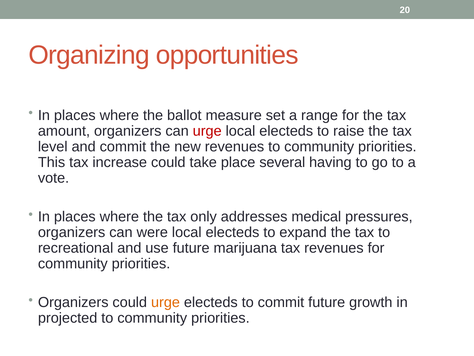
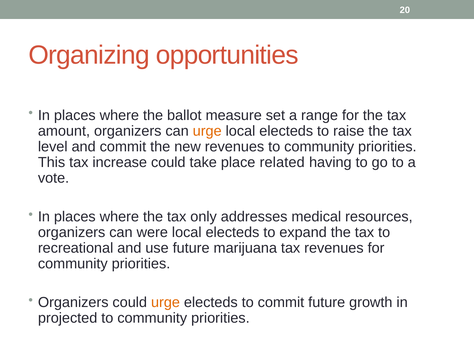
urge at (207, 131) colour: red -> orange
several: several -> related
pressures: pressures -> resources
